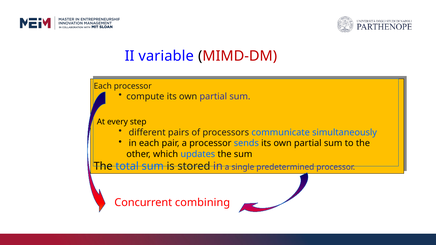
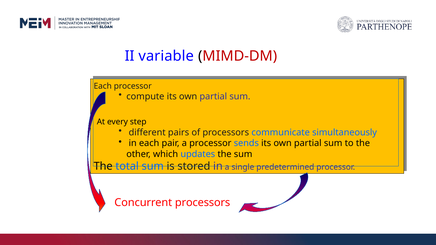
Concurrent combining: combining -> processors
